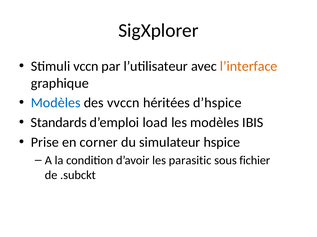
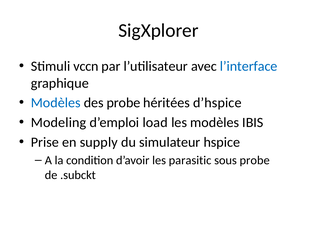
l’interface colour: orange -> blue
des vvccn: vvccn -> probe
Standards: Standards -> Modeling
corner: corner -> supply
sous fichier: fichier -> probe
